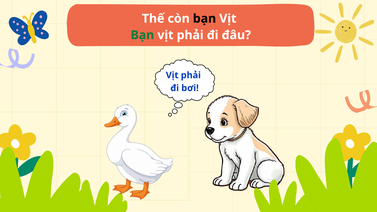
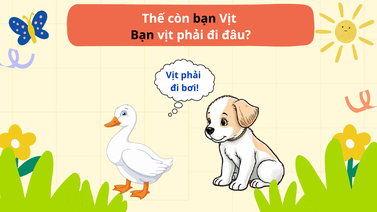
Bạn at (142, 35) colour: green -> black
